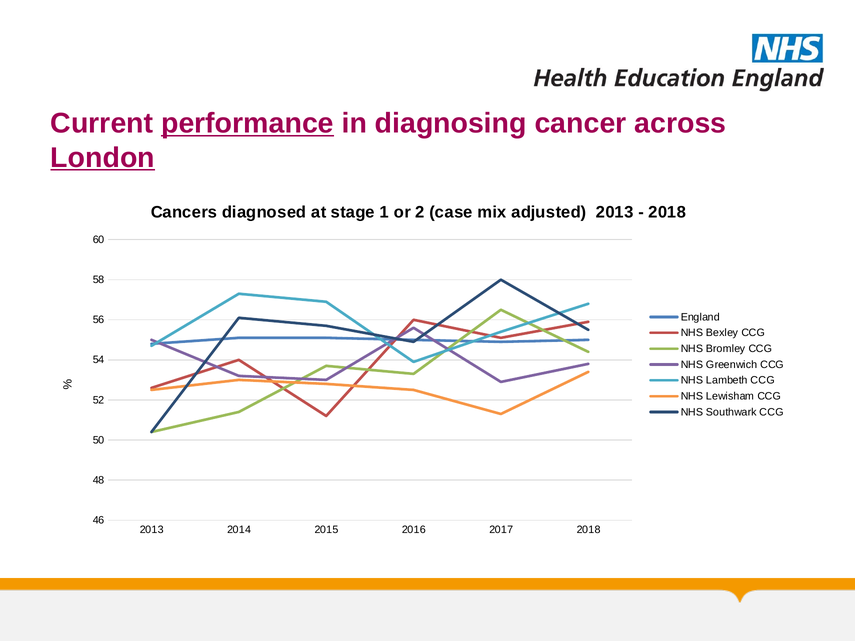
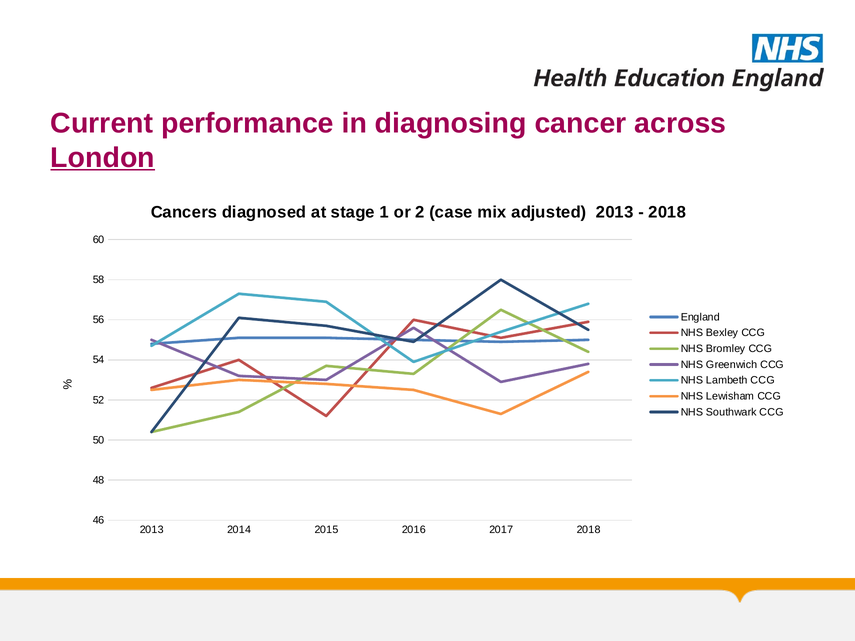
performance underline: present -> none
